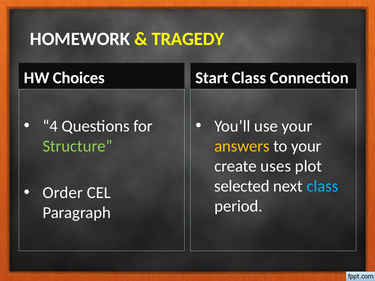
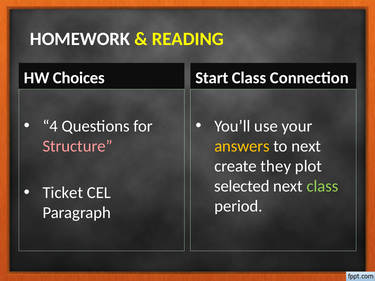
TRAGEDY: TRAGEDY -> READING
Structure colour: light green -> pink
to your: your -> next
uses: uses -> they
class at (323, 186) colour: light blue -> light green
Order: Order -> Ticket
